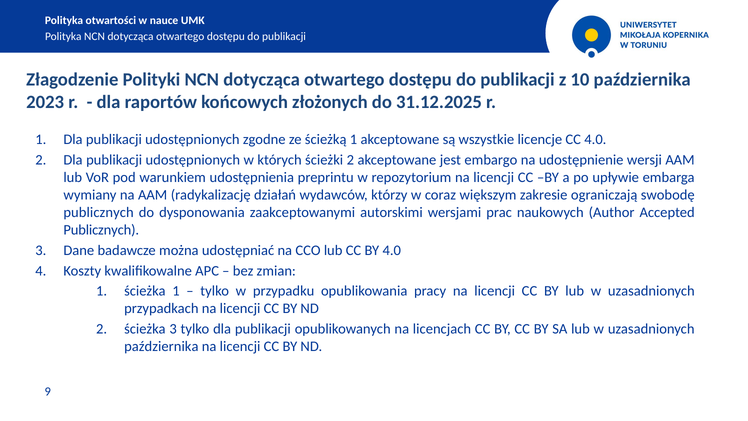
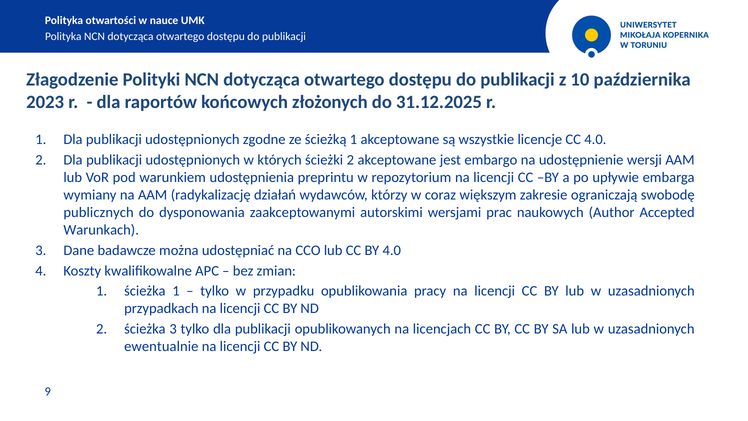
Publicznych at (101, 230): Publicznych -> Warunkach
października at (161, 346): października -> ewentualnie
